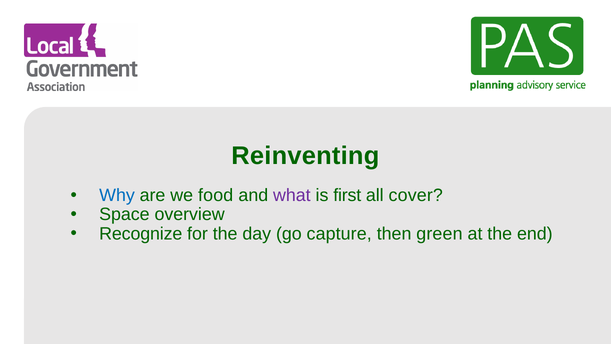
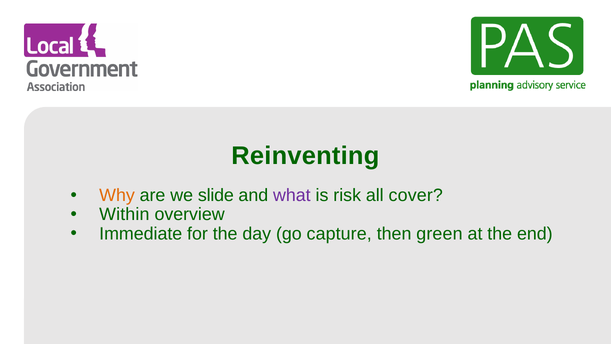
Why colour: blue -> orange
food: food -> slide
first: first -> risk
Space: Space -> Within
Recognize: Recognize -> Immediate
